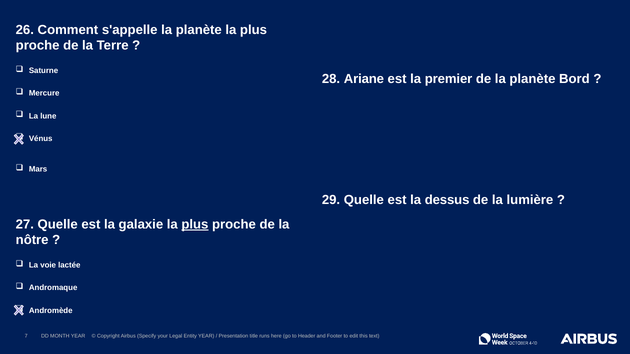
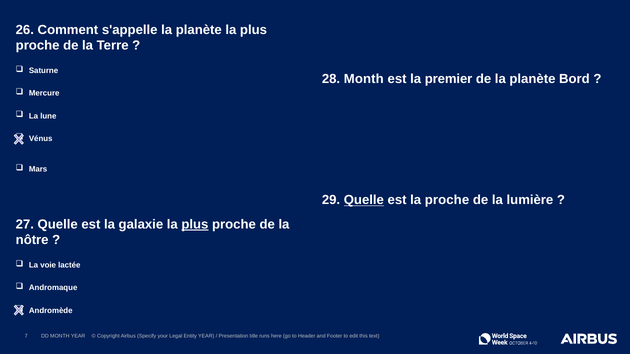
28 Ariane: Ariane -> Month
Quelle at (364, 200) underline: none -> present
la dessus: dessus -> proche
